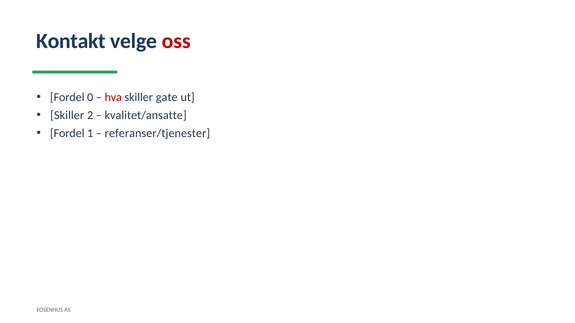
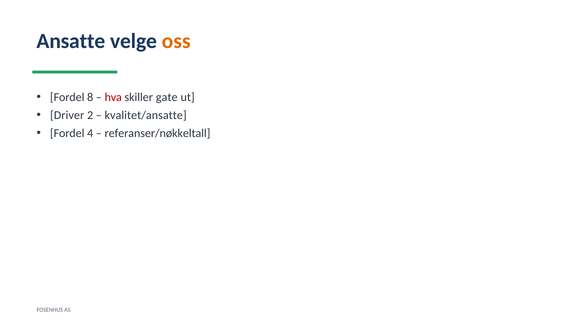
Kontakt: Kontakt -> Ansatte
oss colour: red -> orange
0: 0 -> 8
Skiller at (67, 115): Skiller -> Driver
1: 1 -> 4
referanser/tjenester: referanser/tjenester -> referanser/nøkkeltall
